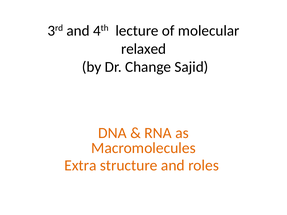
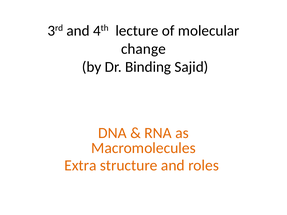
relaxed: relaxed -> change
Change: Change -> Binding
